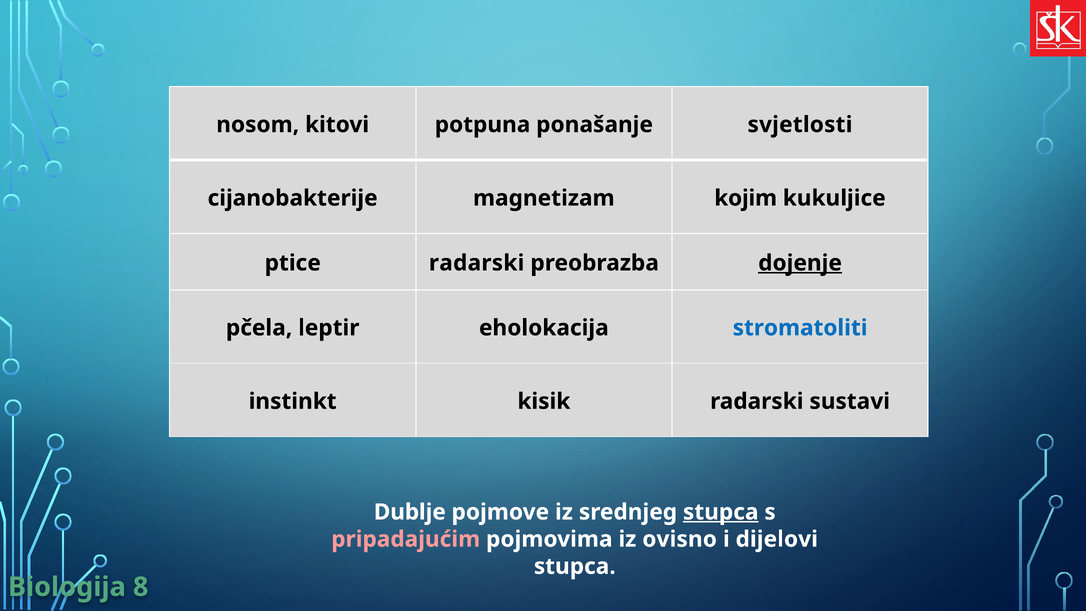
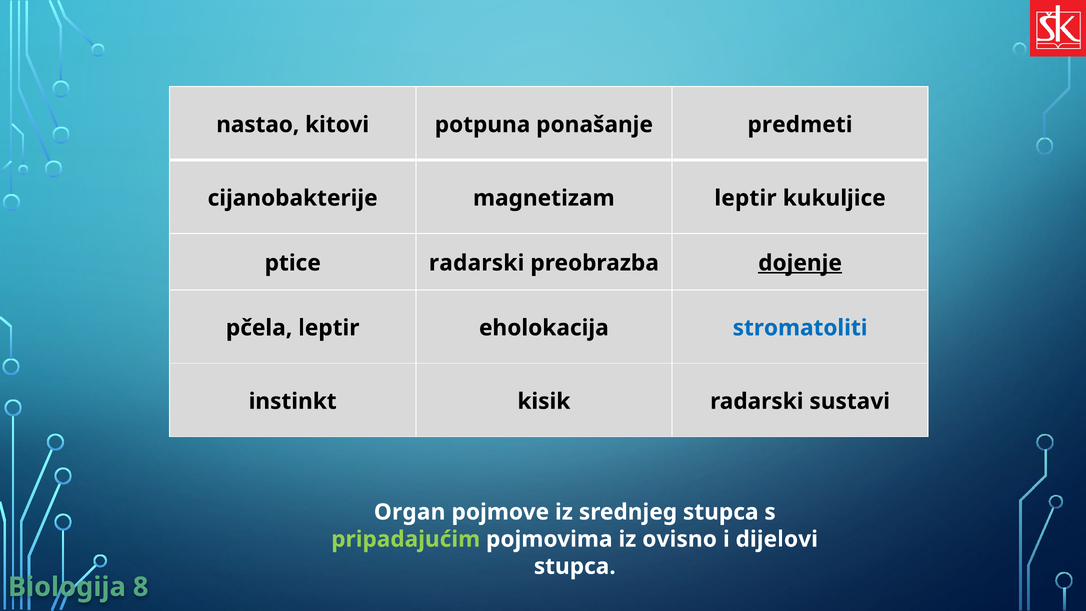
nosom: nosom -> nastao
svjetlosti: svjetlosti -> predmeti
magnetizam kojim: kojim -> leptir
Dublje: Dublje -> Organ
stupca at (721, 512) underline: present -> none
pripadajućim colour: pink -> light green
